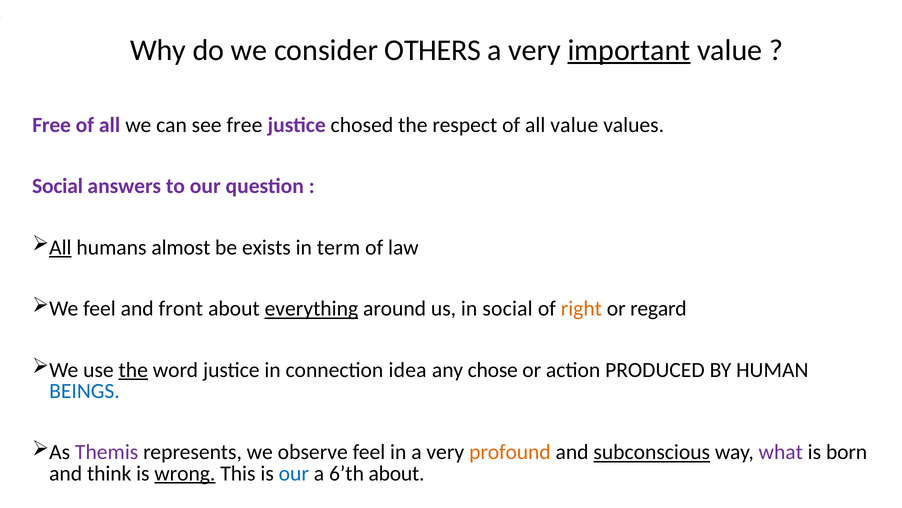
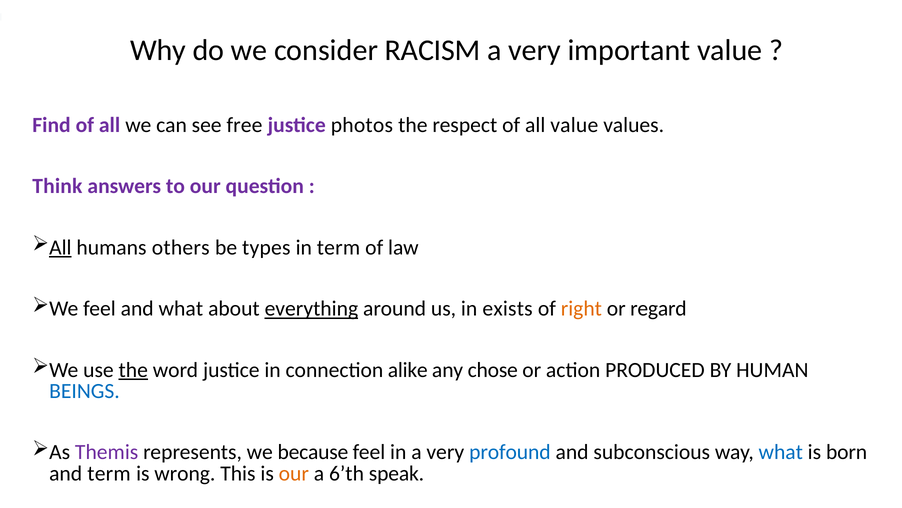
OTHERS: OTHERS -> RACISM
important underline: present -> none
Free at (52, 125): Free -> Find
chosed: chosed -> photos
Social at (58, 186): Social -> Think
almost: almost -> others
exists: exists -> types
and front: front -> what
in social: social -> exists
idea: idea -> alike
observe: observe -> because
profound colour: orange -> blue
subconscious underline: present -> none
what at (781, 452) colour: purple -> blue
and think: think -> term
wrong underline: present -> none
our at (294, 473) colour: blue -> orange
6’th about: about -> speak
